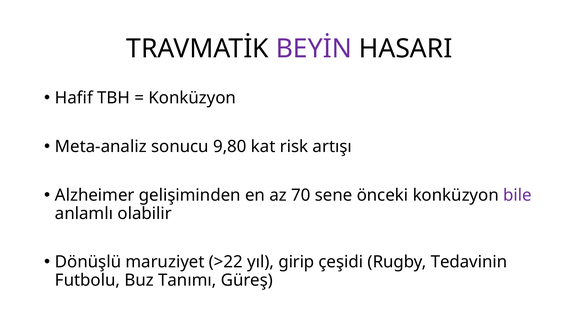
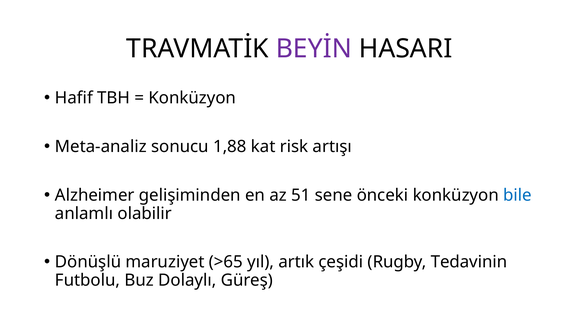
9,80: 9,80 -> 1,88
70: 70 -> 51
bile colour: purple -> blue
>22: >22 -> >65
girip: girip -> artık
Tanımı: Tanımı -> Dolaylı
